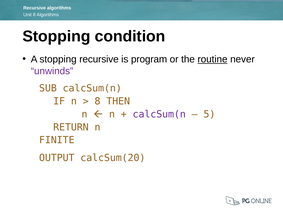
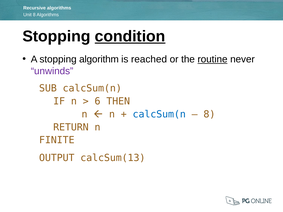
condition underline: none -> present
stopping recursive: recursive -> algorithm
program: program -> reached
8 at (97, 101): 8 -> 6
calcSum(n at (159, 114) colour: purple -> blue
5 at (209, 114): 5 -> 8
calcSum(20: calcSum(20 -> calcSum(13
